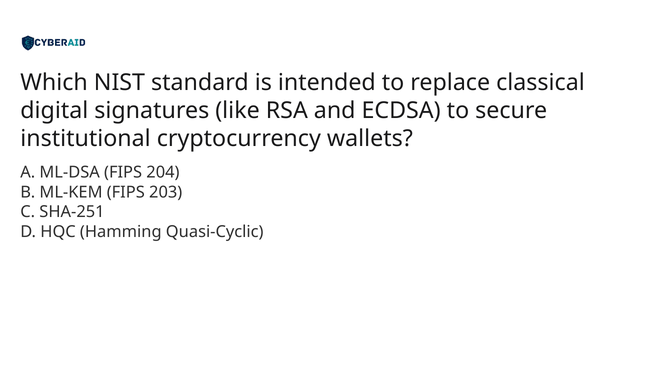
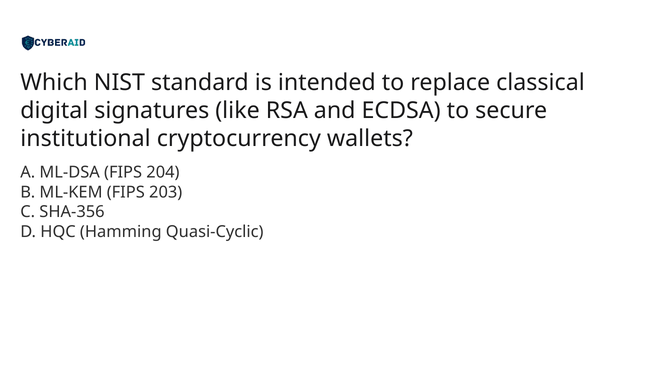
SHA-251: SHA-251 -> SHA-356
